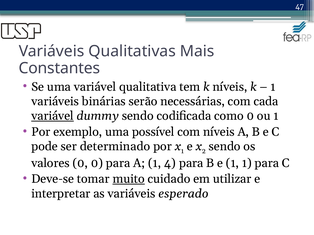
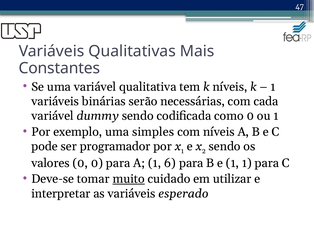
variável at (53, 116) underline: present -> none
possível: possível -> simples
determinado: determinado -> programador
4: 4 -> 6
